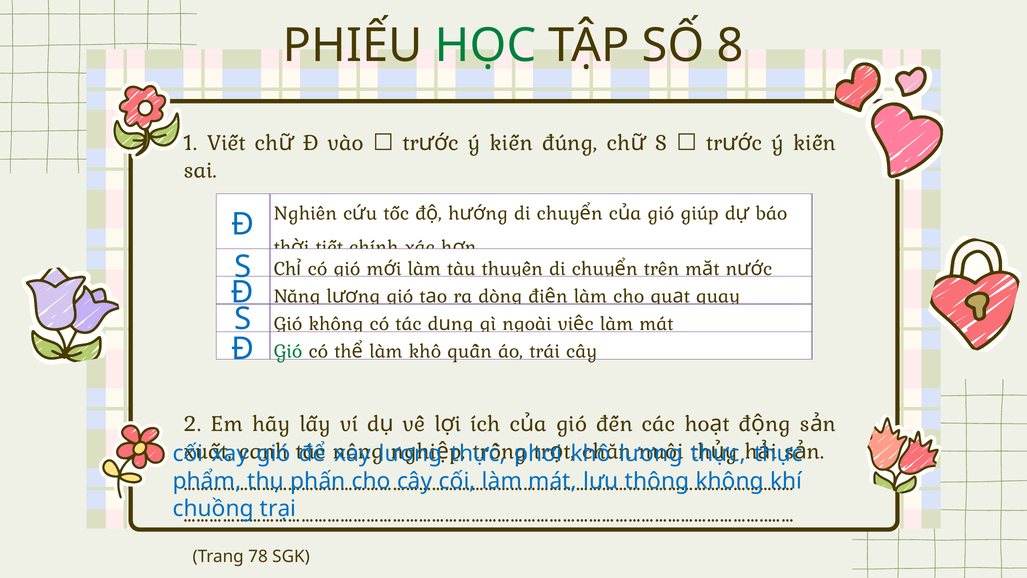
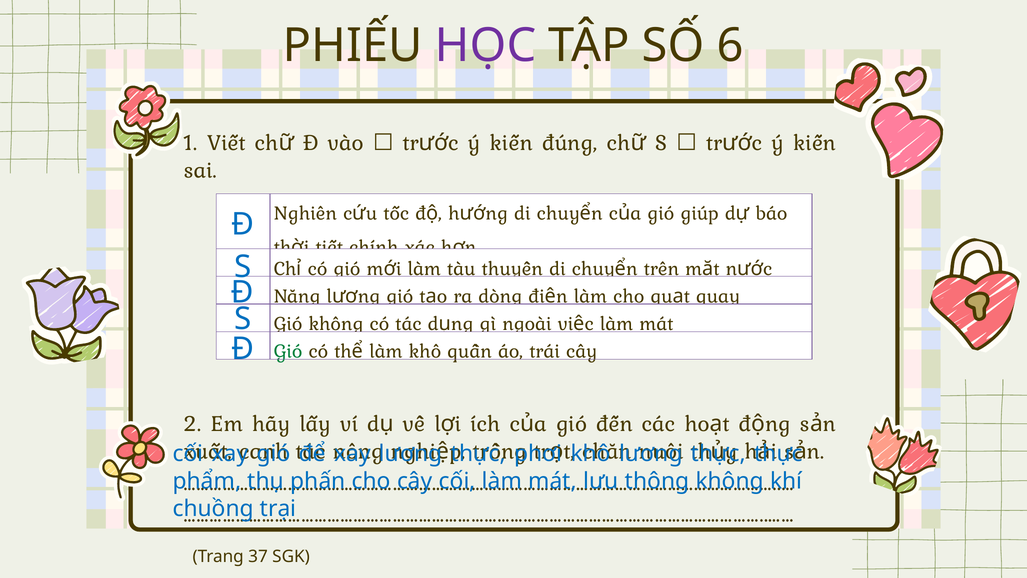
HỌC colour: green -> purple
8: 8 -> 6
78: 78 -> 37
